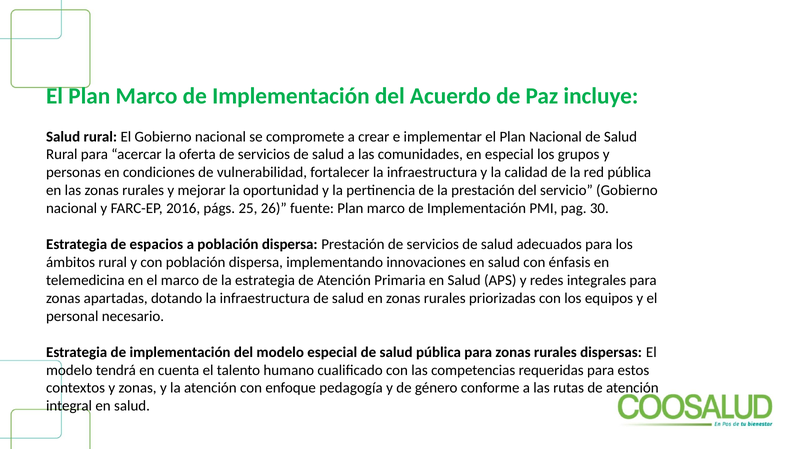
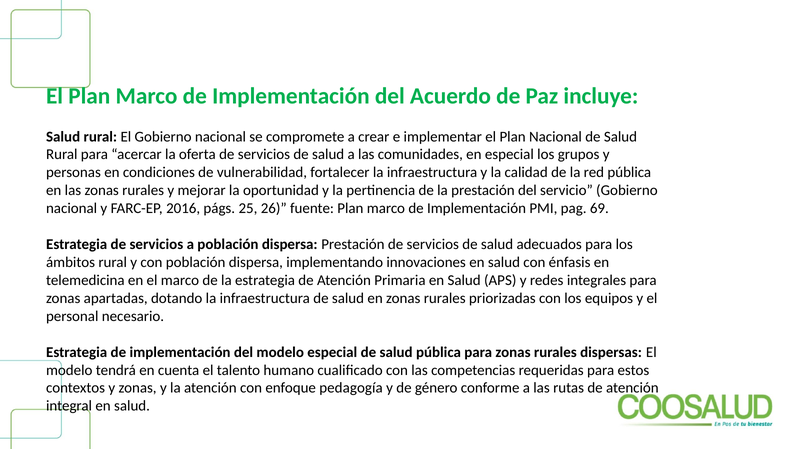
30: 30 -> 69
Estrategia de espacios: espacios -> servicios
